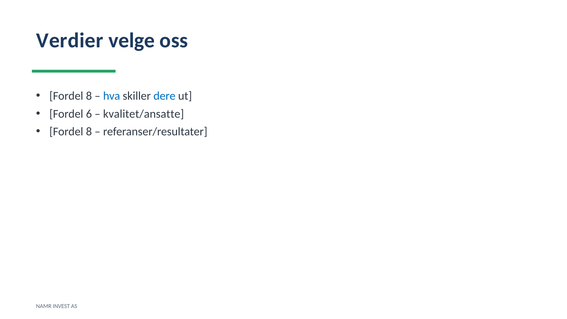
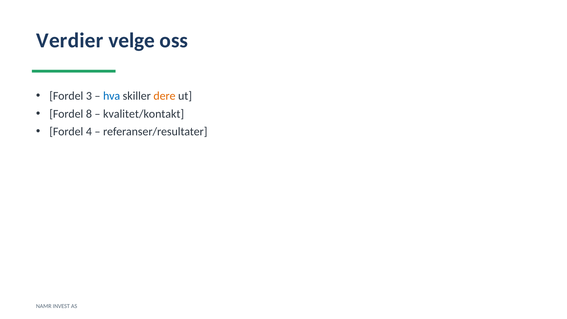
8 at (89, 96): 8 -> 3
dere colour: blue -> orange
6: 6 -> 8
kvalitet/ansatte: kvalitet/ansatte -> kvalitet/kontakt
8 at (89, 131): 8 -> 4
